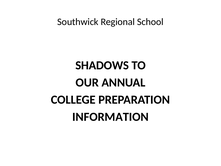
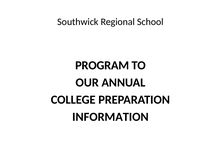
SHADOWS: SHADOWS -> PROGRAM
